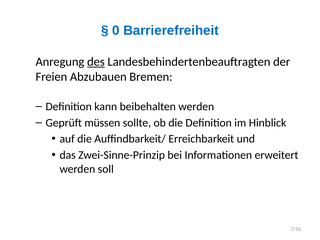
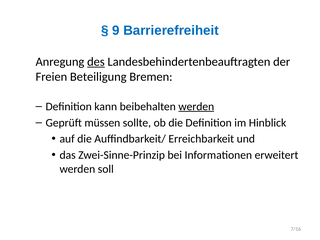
0: 0 -> 9
Abzubauen: Abzubauen -> Beteiligung
werden at (196, 106) underline: none -> present
